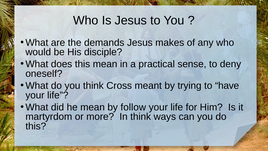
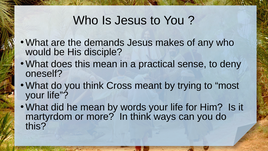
have: have -> most
follow: follow -> words
